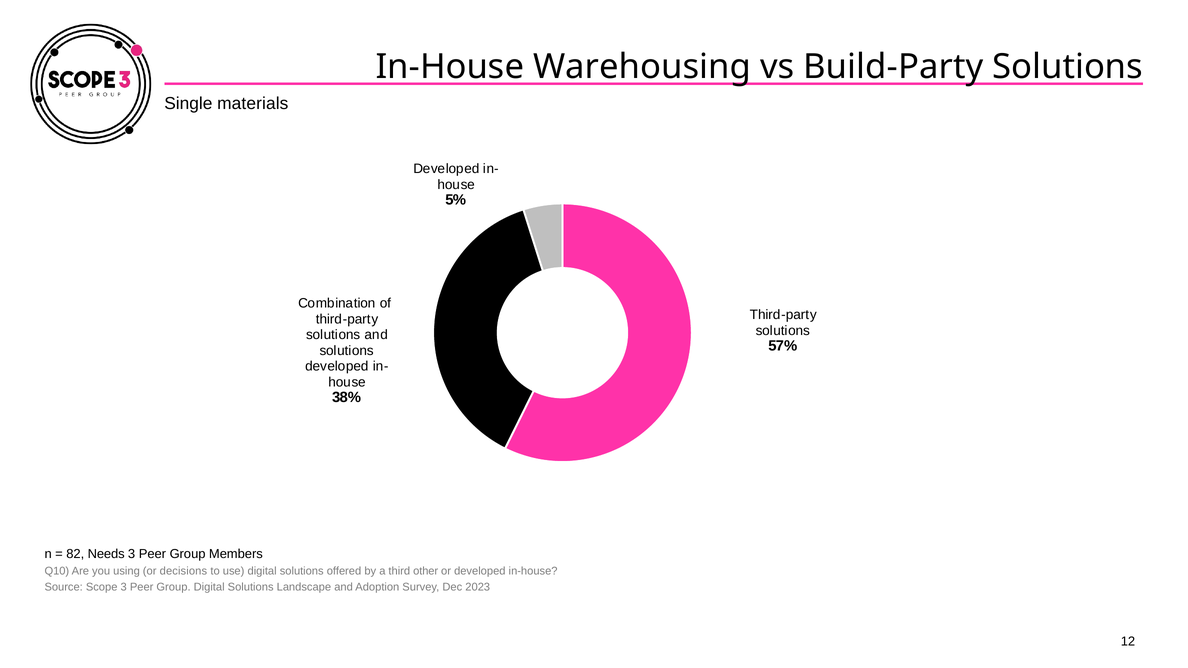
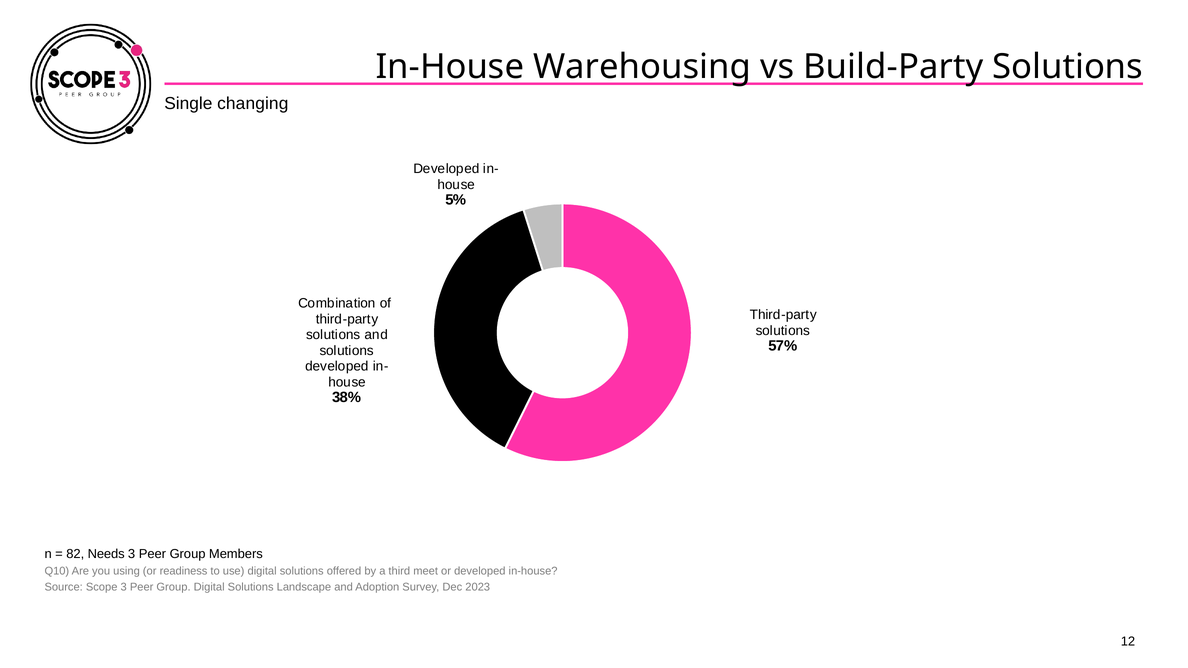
materials: materials -> changing
decisions: decisions -> readiness
other: other -> meet
